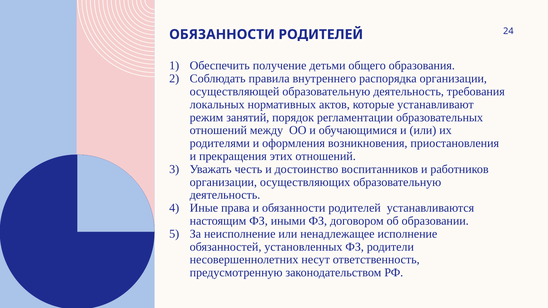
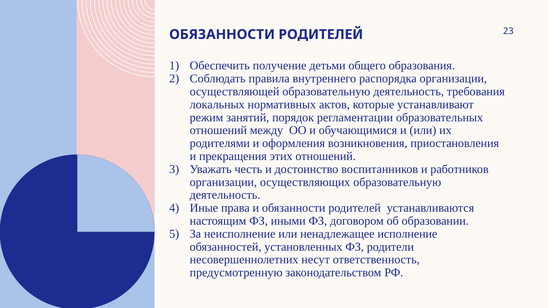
24: 24 -> 23
